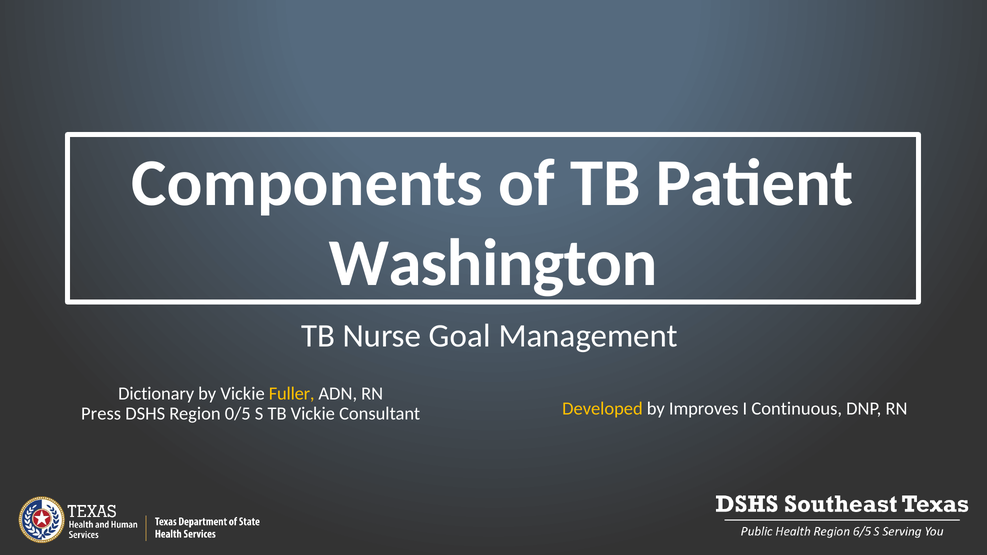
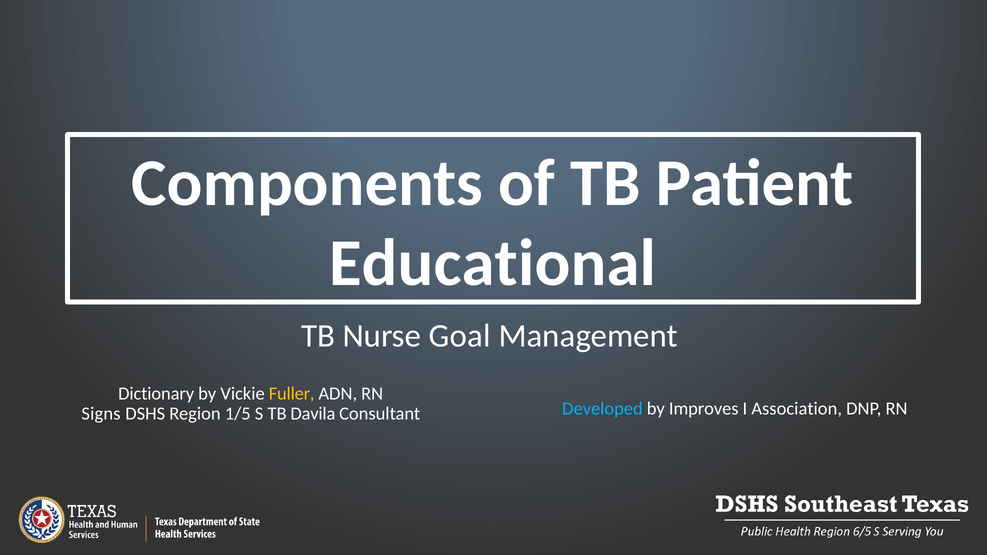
Washington: Washington -> Educational
Press: Press -> Signs
0/5: 0/5 -> 1/5
TB Vickie: Vickie -> Davila
Developed colour: yellow -> light blue
Continuous: Continuous -> Association
